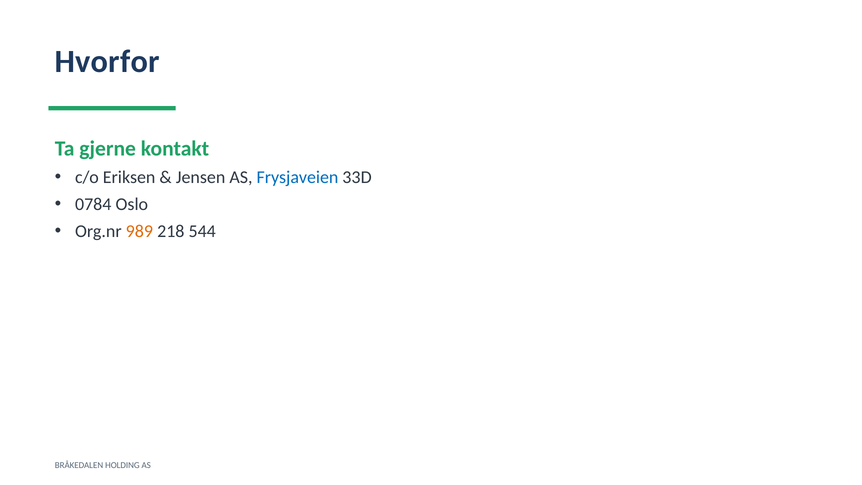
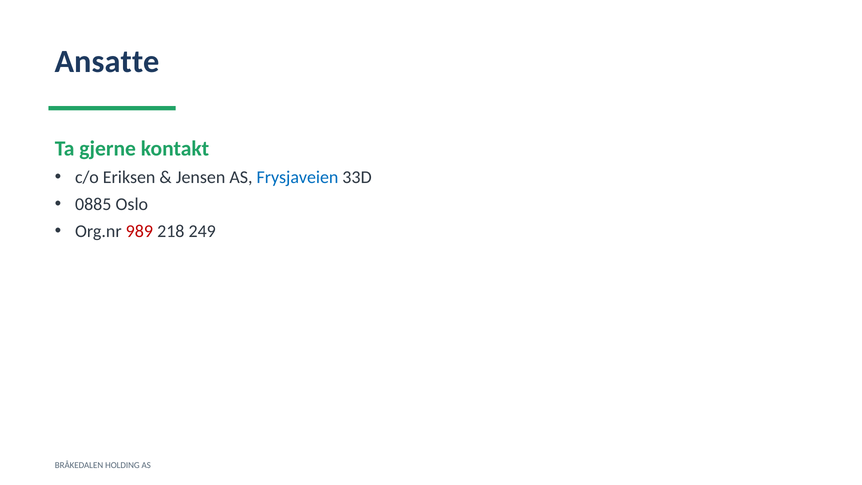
Hvorfor: Hvorfor -> Ansatte
0784: 0784 -> 0885
989 colour: orange -> red
544: 544 -> 249
